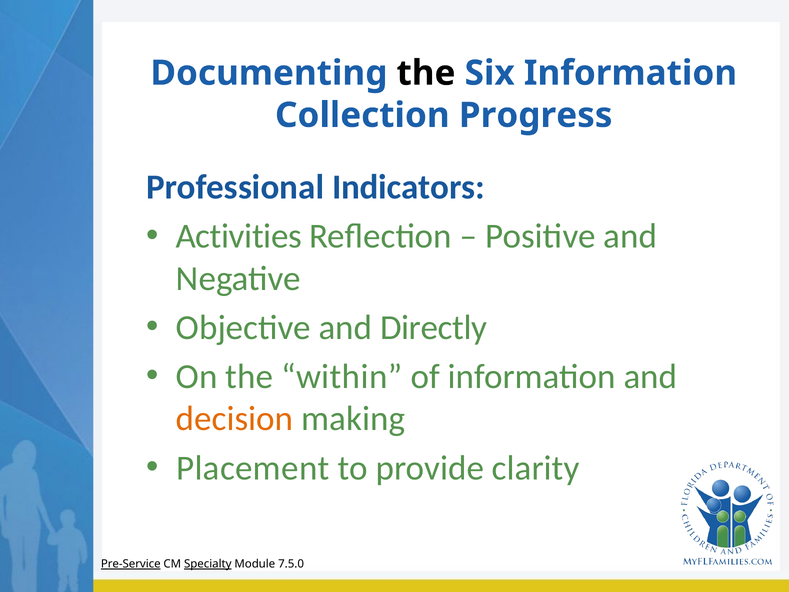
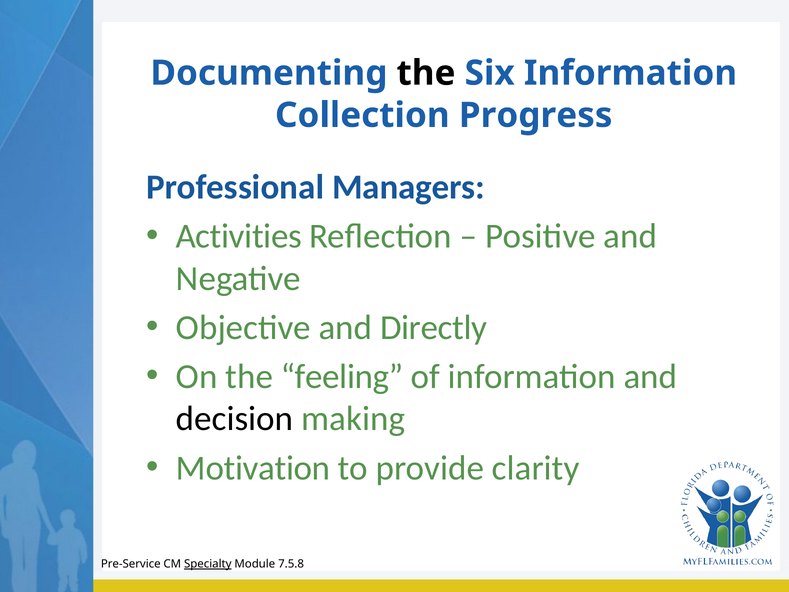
Indicators: Indicators -> Managers
within: within -> feeling
decision colour: orange -> black
Placement: Placement -> Motivation
Pre-Service underline: present -> none
7.5.0: 7.5.0 -> 7.5.8
